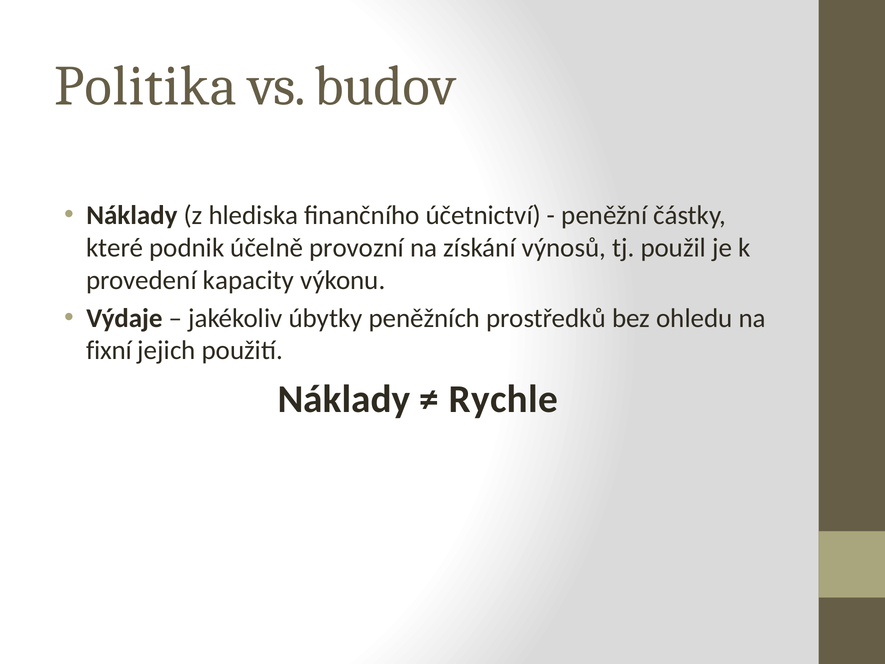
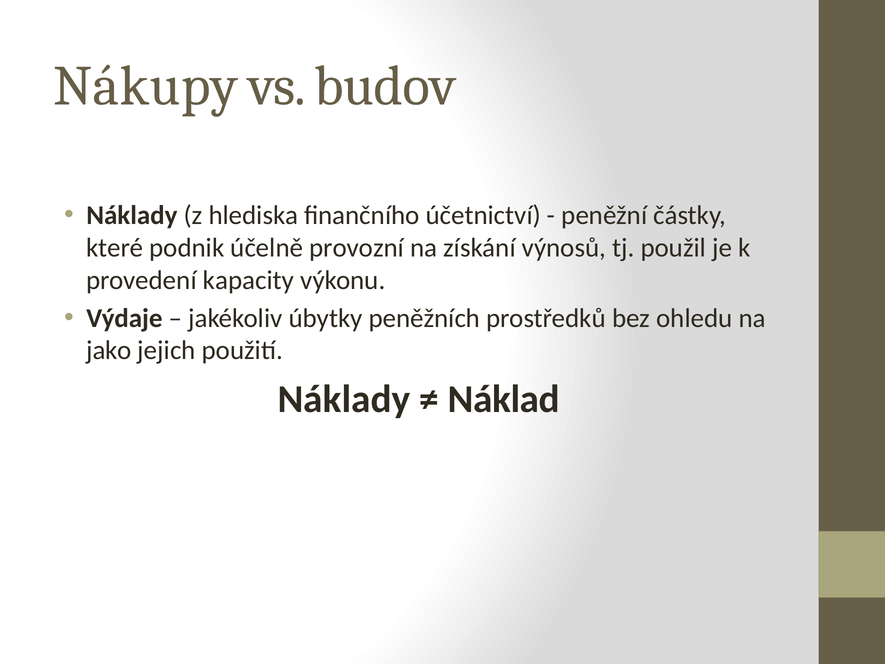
Politika: Politika -> Nákupy
fixní: fixní -> jako
Rychle: Rychle -> Náklad
